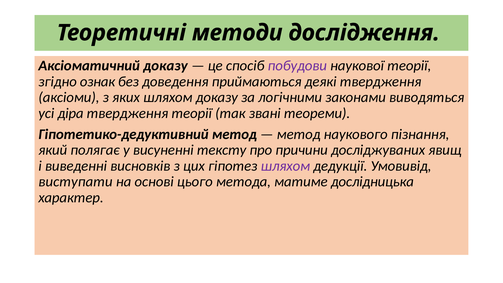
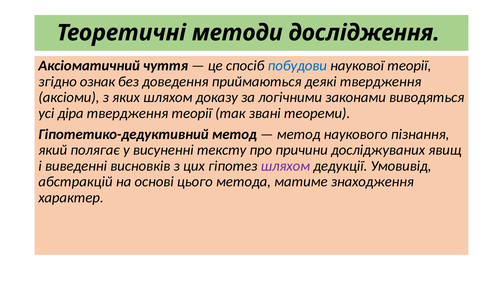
Аксіоматичний доказу: доказу -> чуття
побудови colour: purple -> blue
виступати: виступати -> абстракцій
дослідницька: дослідницька -> знаходження
